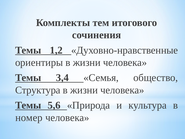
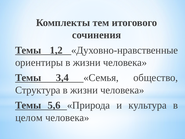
номер: номер -> целом
